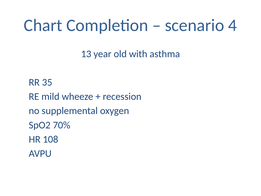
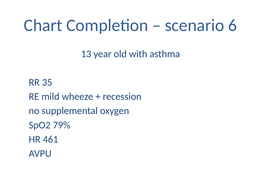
4: 4 -> 6
70%: 70% -> 79%
108: 108 -> 461
